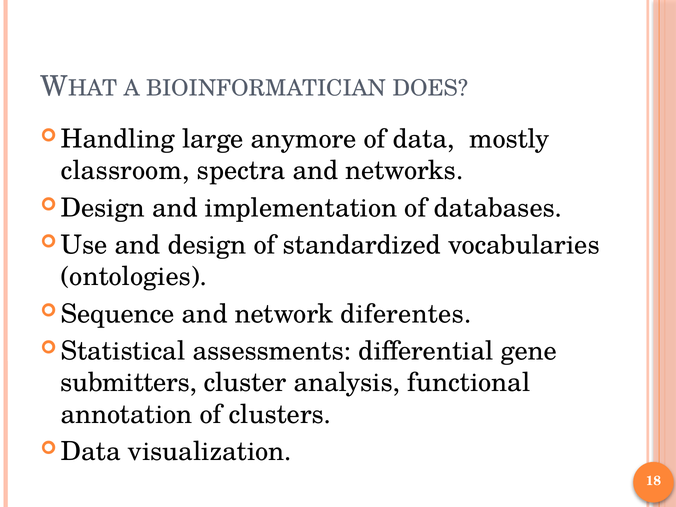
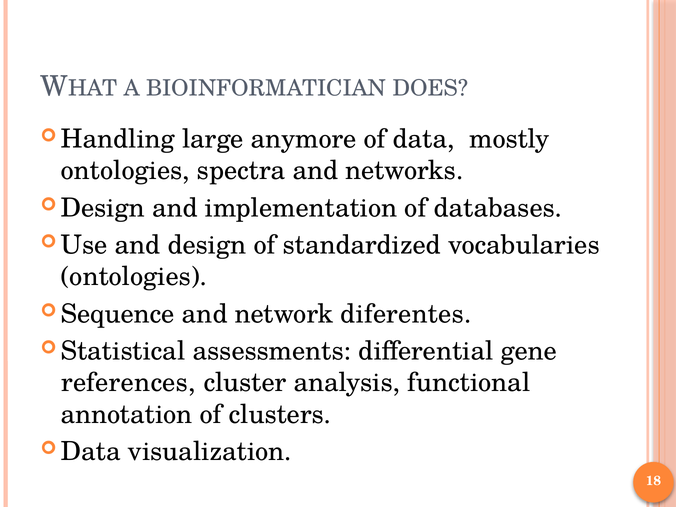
classroom at (125, 171): classroom -> ontologies
submitters: submitters -> references
